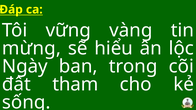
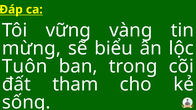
hiểu: hiểu -> biểu
Ngày: Ngày -> Tuôn
